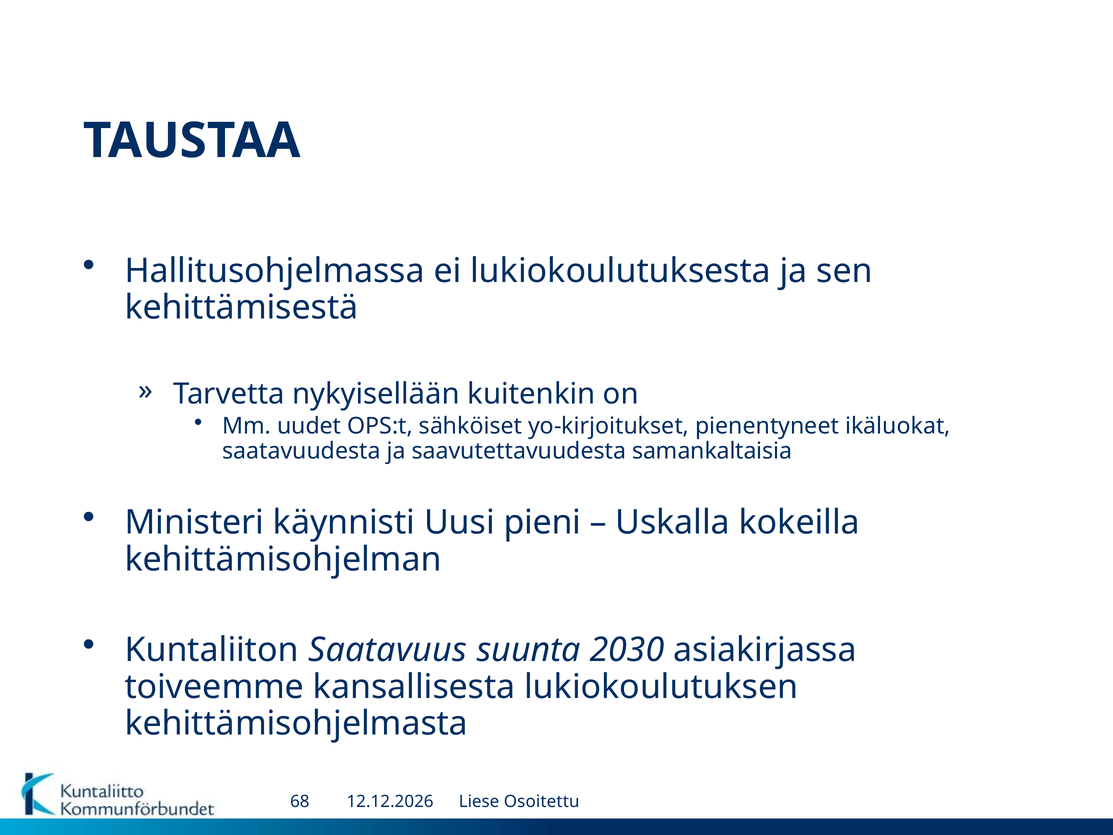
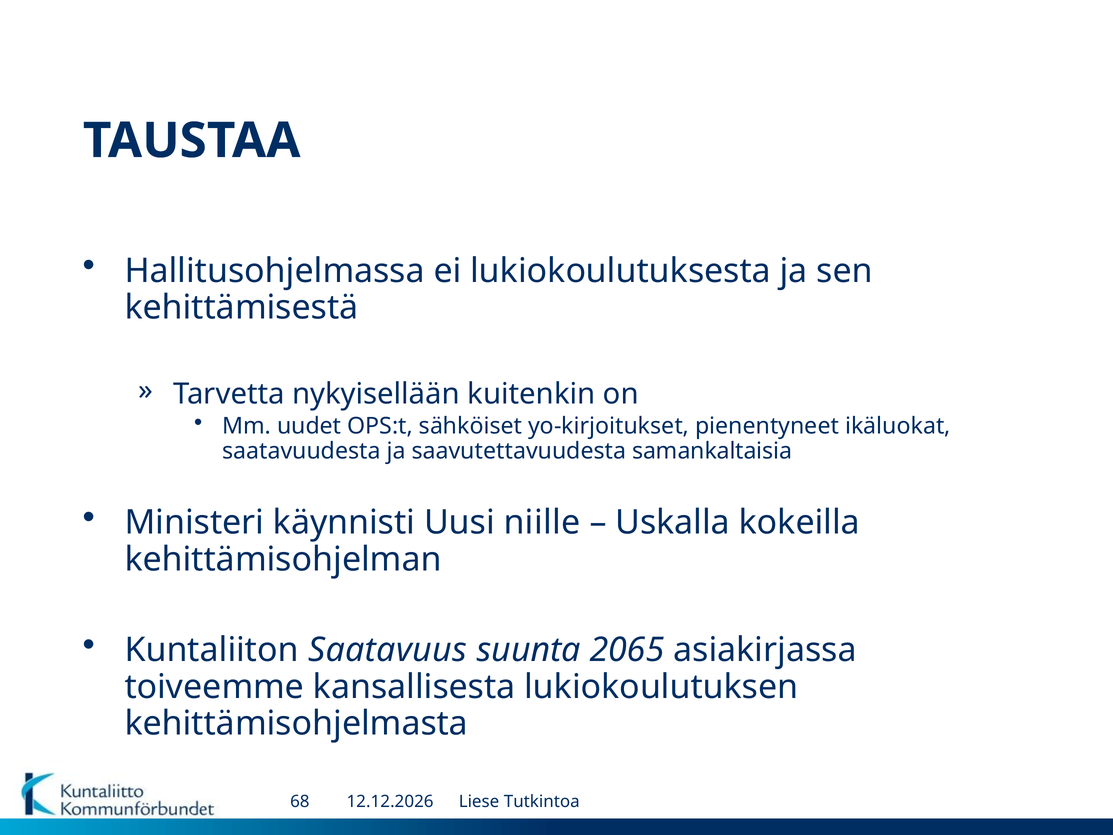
pieni: pieni -> niille
2030: 2030 -> 2065
Osoitettu: Osoitettu -> Tutkintoa
